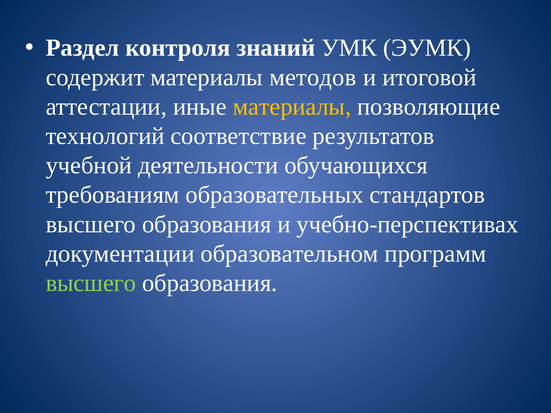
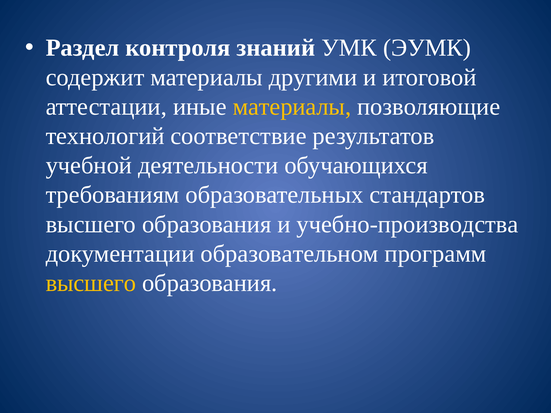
методов: методов -> другими
учебно-перспективах: учебно-перспективах -> учебно-производства
высшего at (91, 283) colour: light green -> yellow
